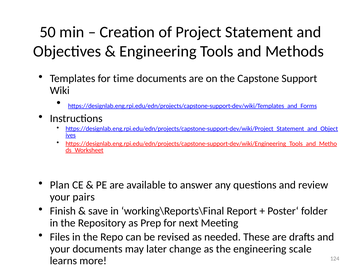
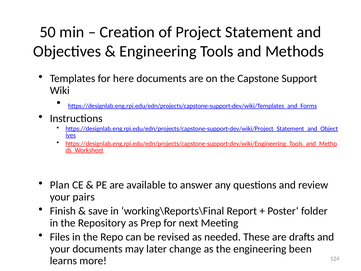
time: time -> here
scale: scale -> been
